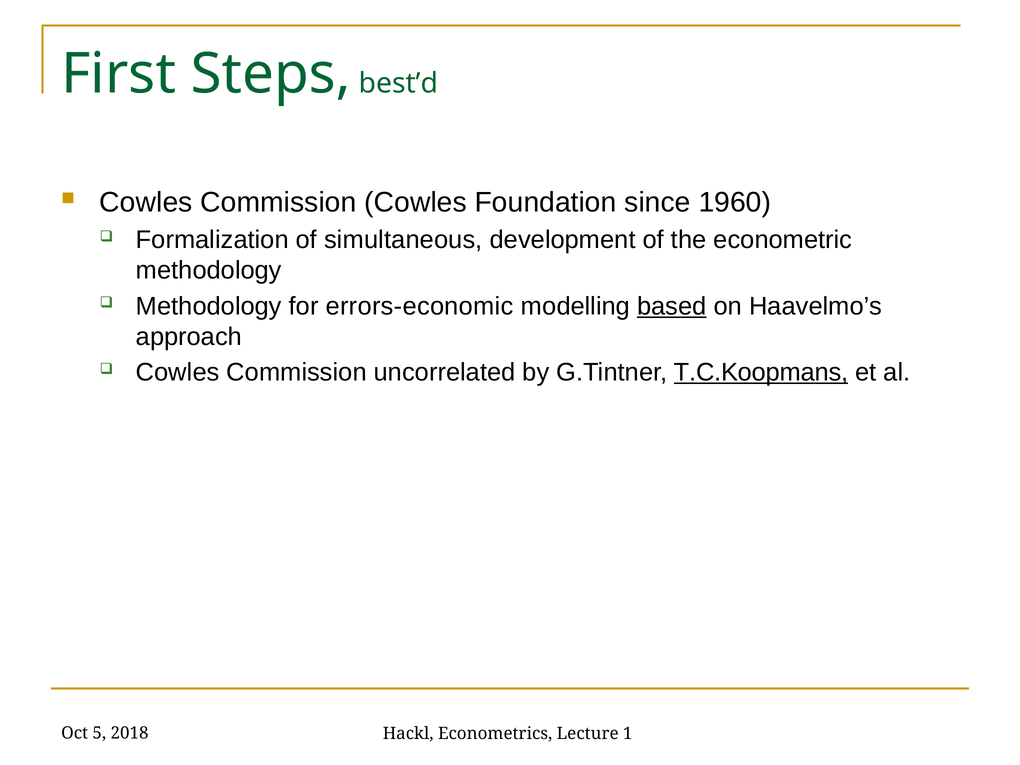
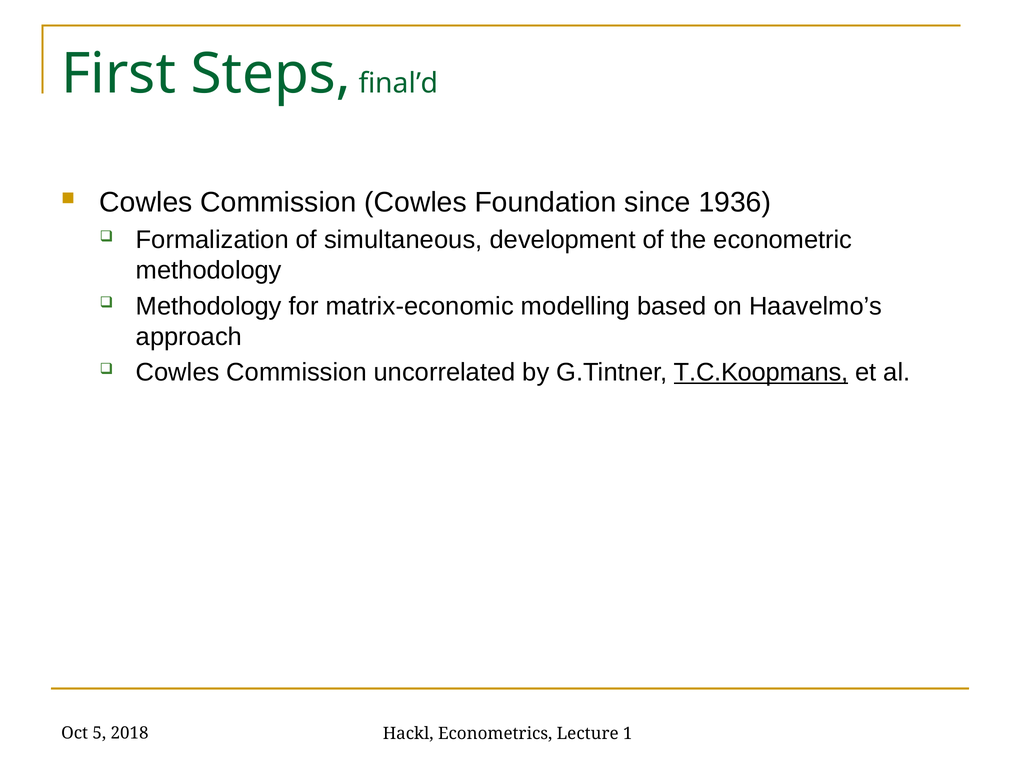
best’d: best’d -> final’d
1960: 1960 -> 1936
errors-economic: errors-economic -> matrix-economic
based underline: present -> none
